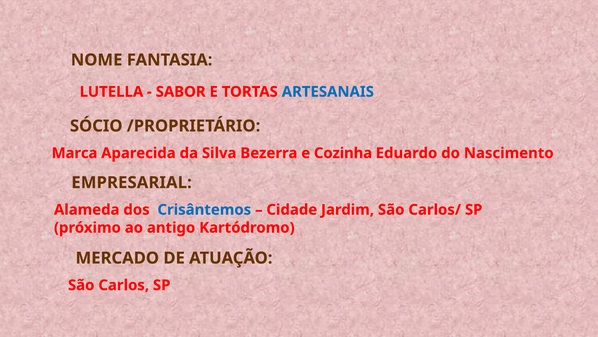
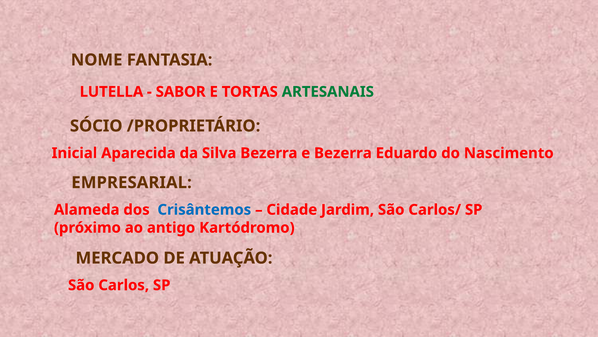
ARTESANAIS colour: blue -> green
Marca: Marca -> Inicial
e Cozinha: Cozinha -> Bezerra
